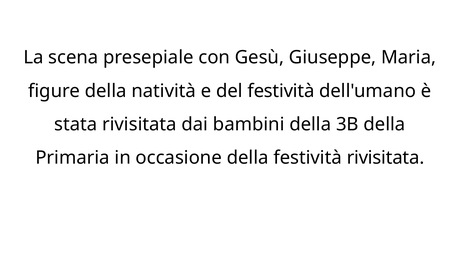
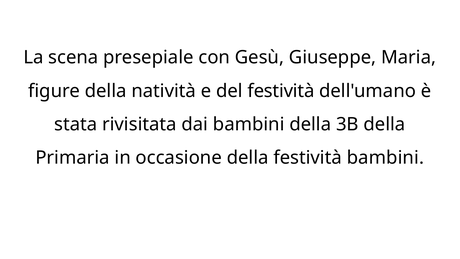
festività rivisitata: rivisitata -> bambini
